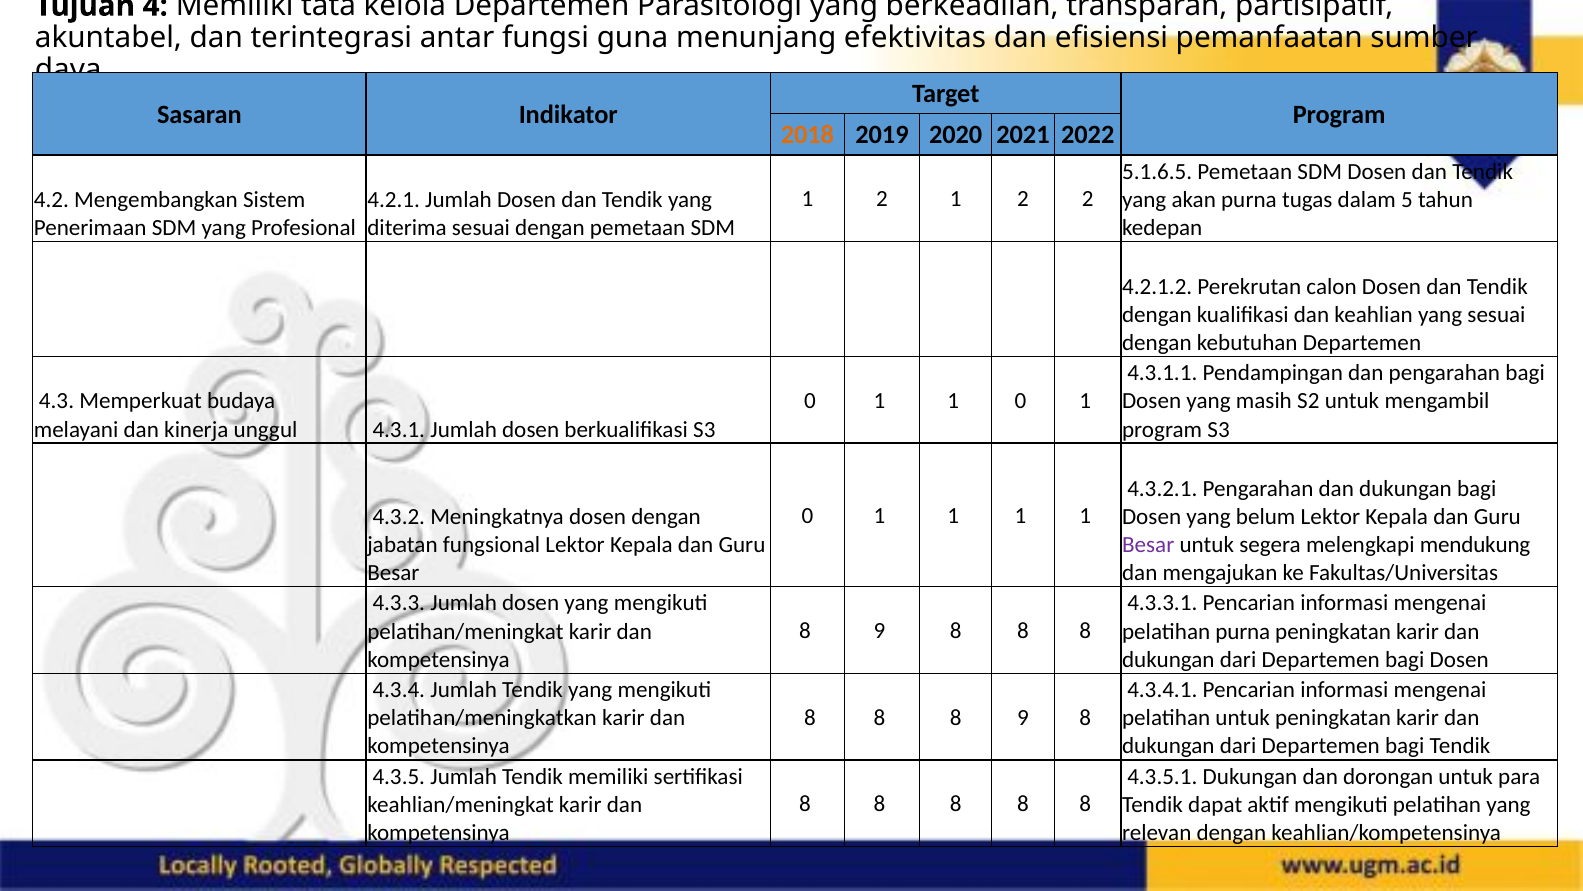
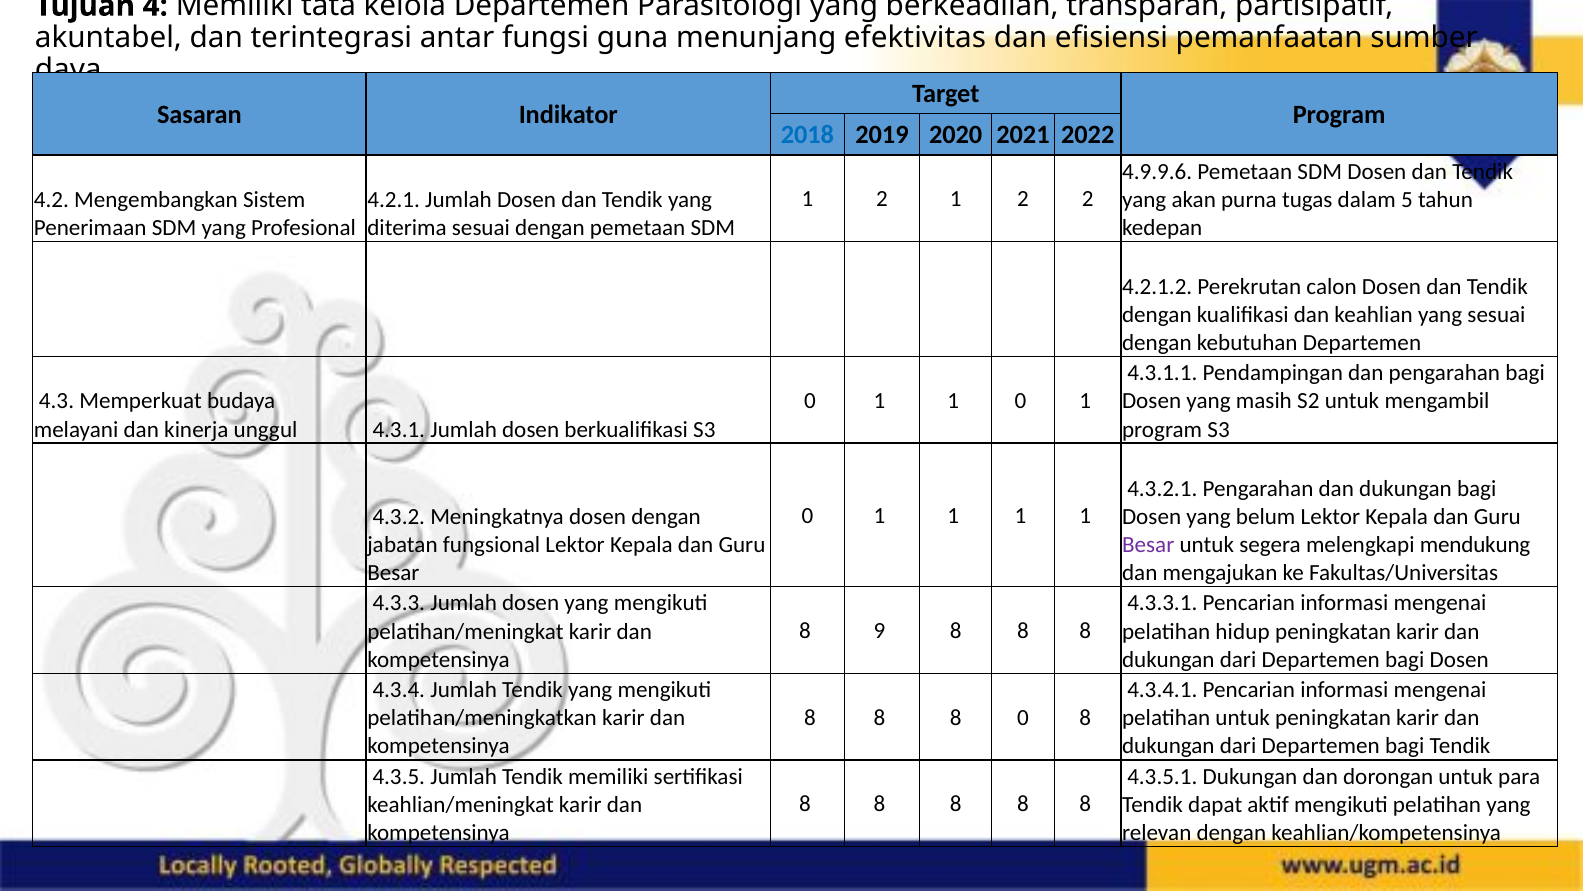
2018 colour: orange -> blue
5.1.6.5: 5.1.6.5 -> 4.9.9.6
pelatihan purna: purna -> hidup
8 8 9: 9 -> 0
